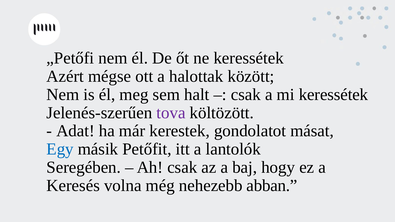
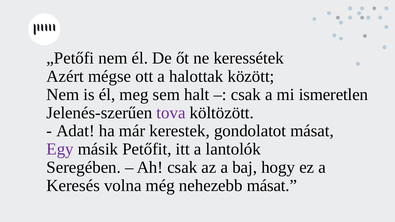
mi keressétek: keressétek -> ismeretlen
Egy colour: blue -> purple
nehezebb abban: abban -> másat
